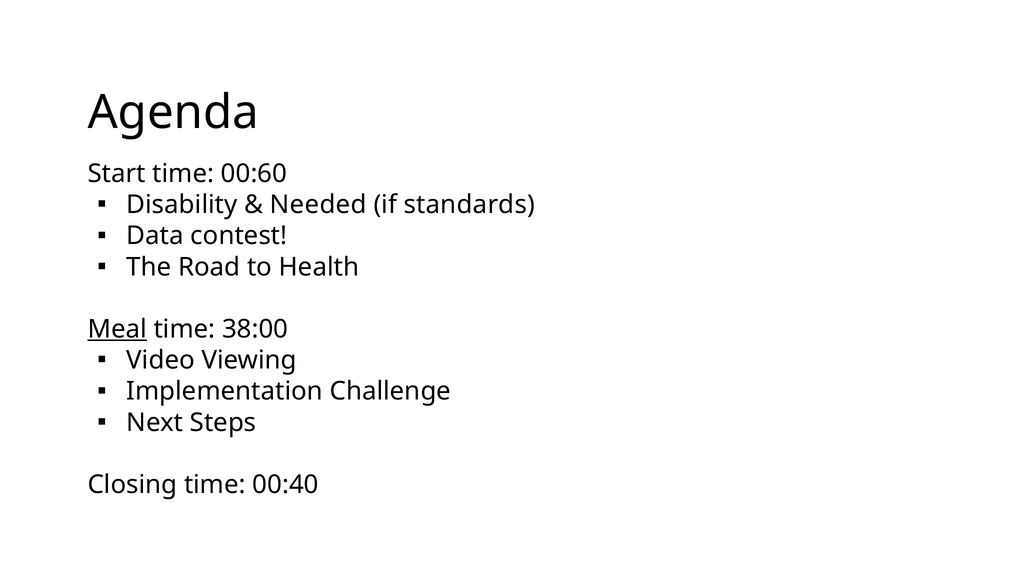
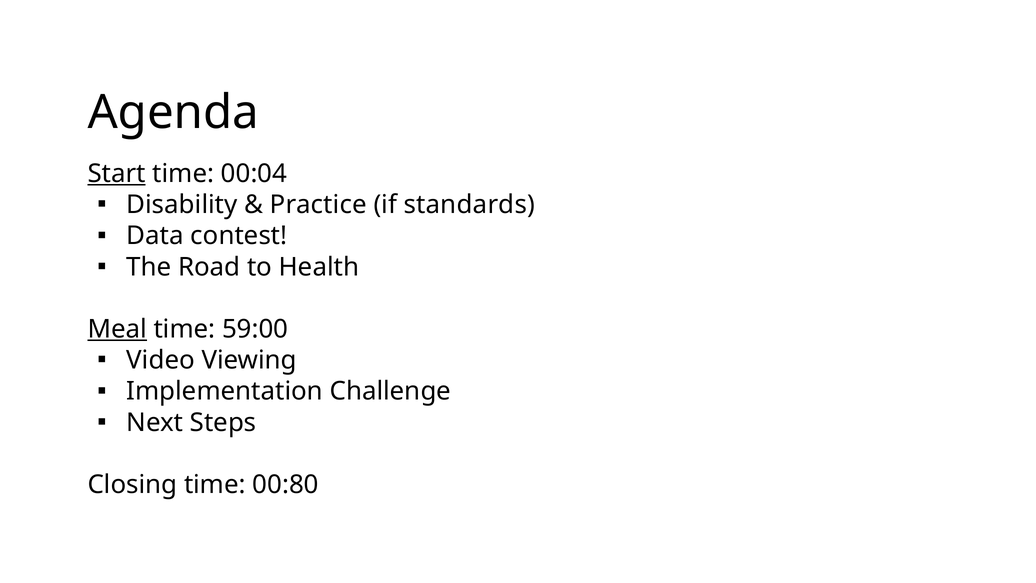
Start underline: none -> present
00:60: 00:60 -> 00:04
Needed: Needed -> Practice
38:00: 38:00 -> 59:00
00:40: 00:40 -> 00:80
